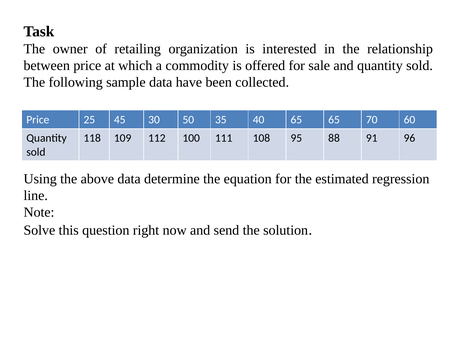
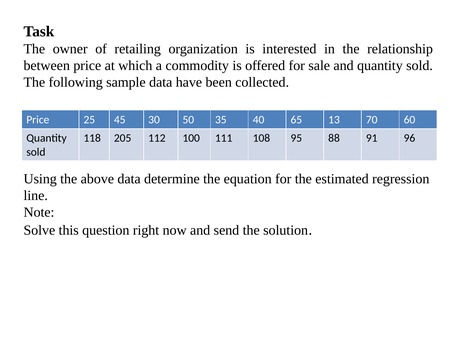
65 65: 65 -> 13
109: 109 -> 205
